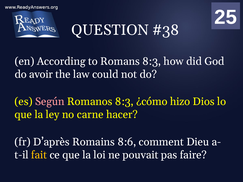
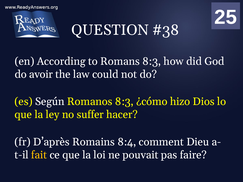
Según colour: pink -> white
carne: carne -> suffer
8:6: 8:6 -> 8:4
